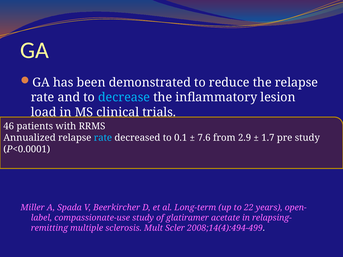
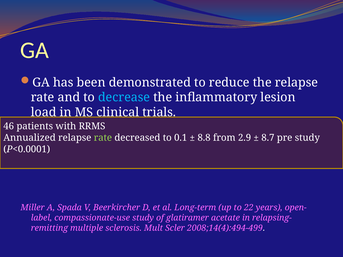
rate at (103, 138) colour: light blue -> light green
7.6: 7.6 -> 8.8
1.7: 1.7 -> 8.7
